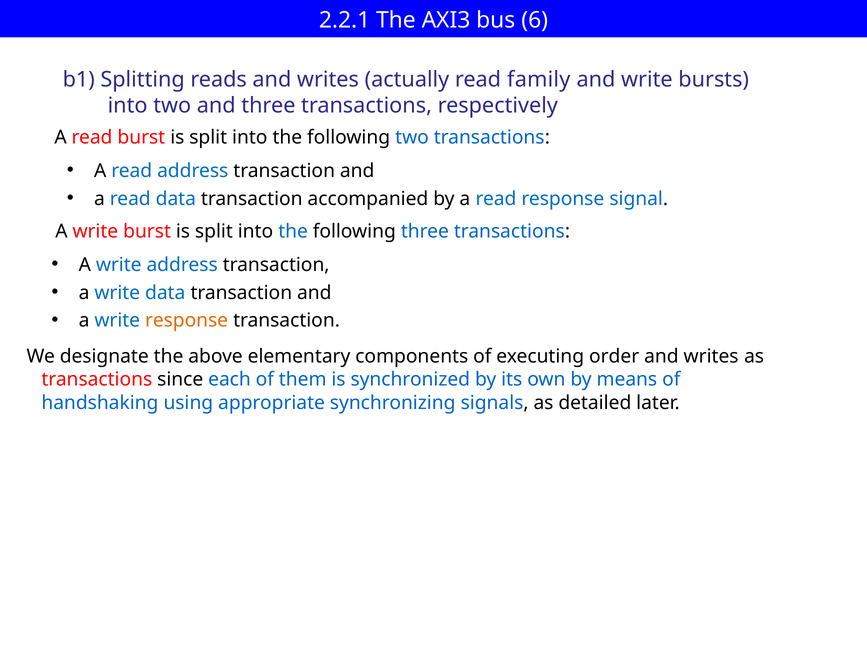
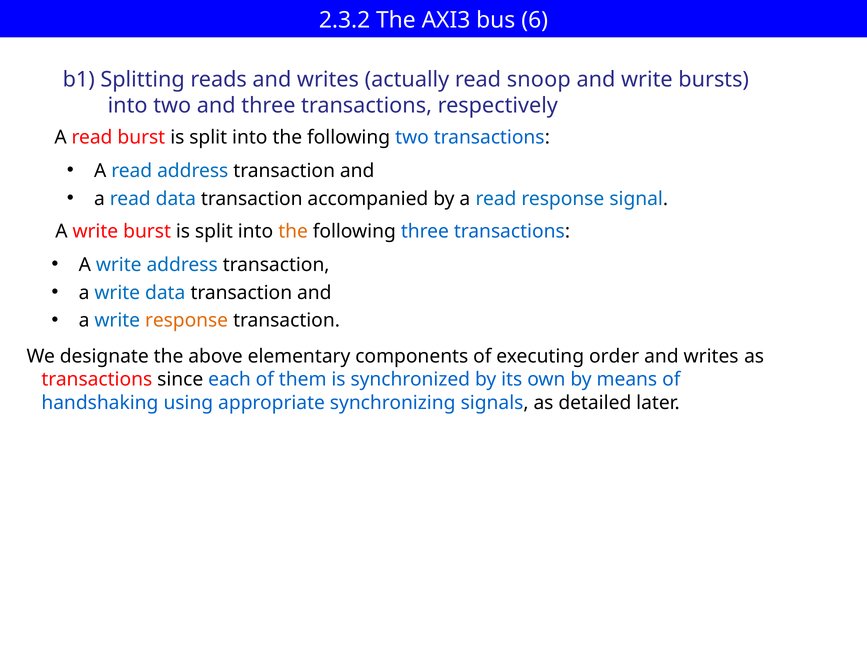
2.2.1: 2.2.1 -> 2.3.2
family: family -> snoop
the at (293, 231) colour: blue -> orange
